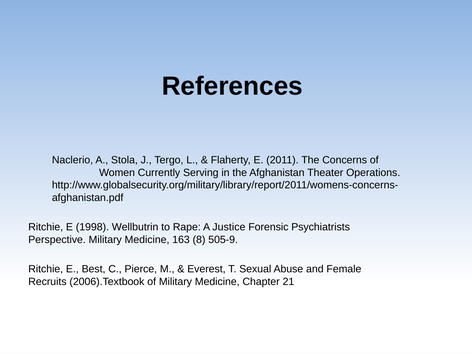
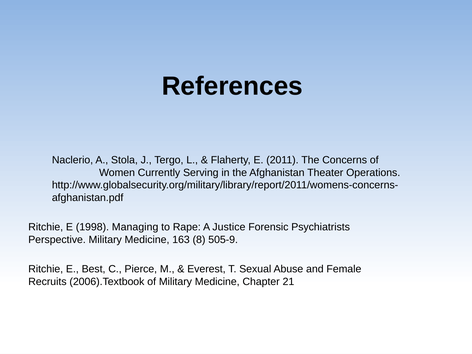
Wellbutrin: Wellbutrin -> Managing
